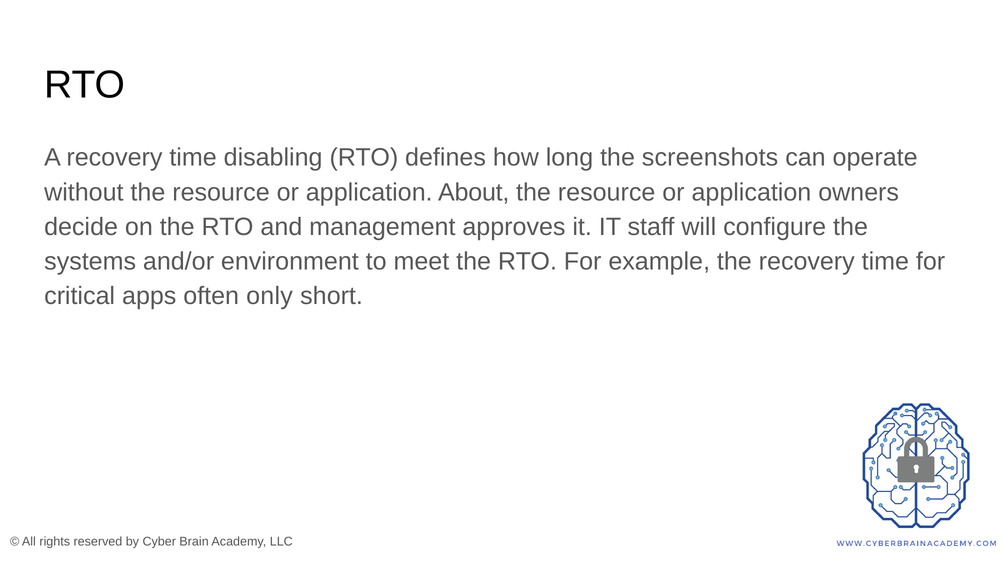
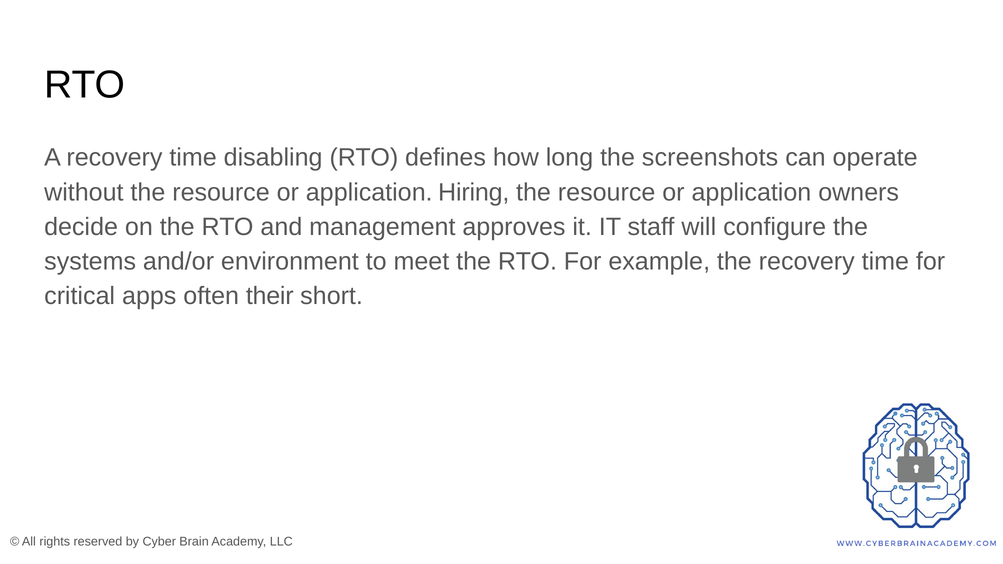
About: About -> Hiring
only: only -> their
